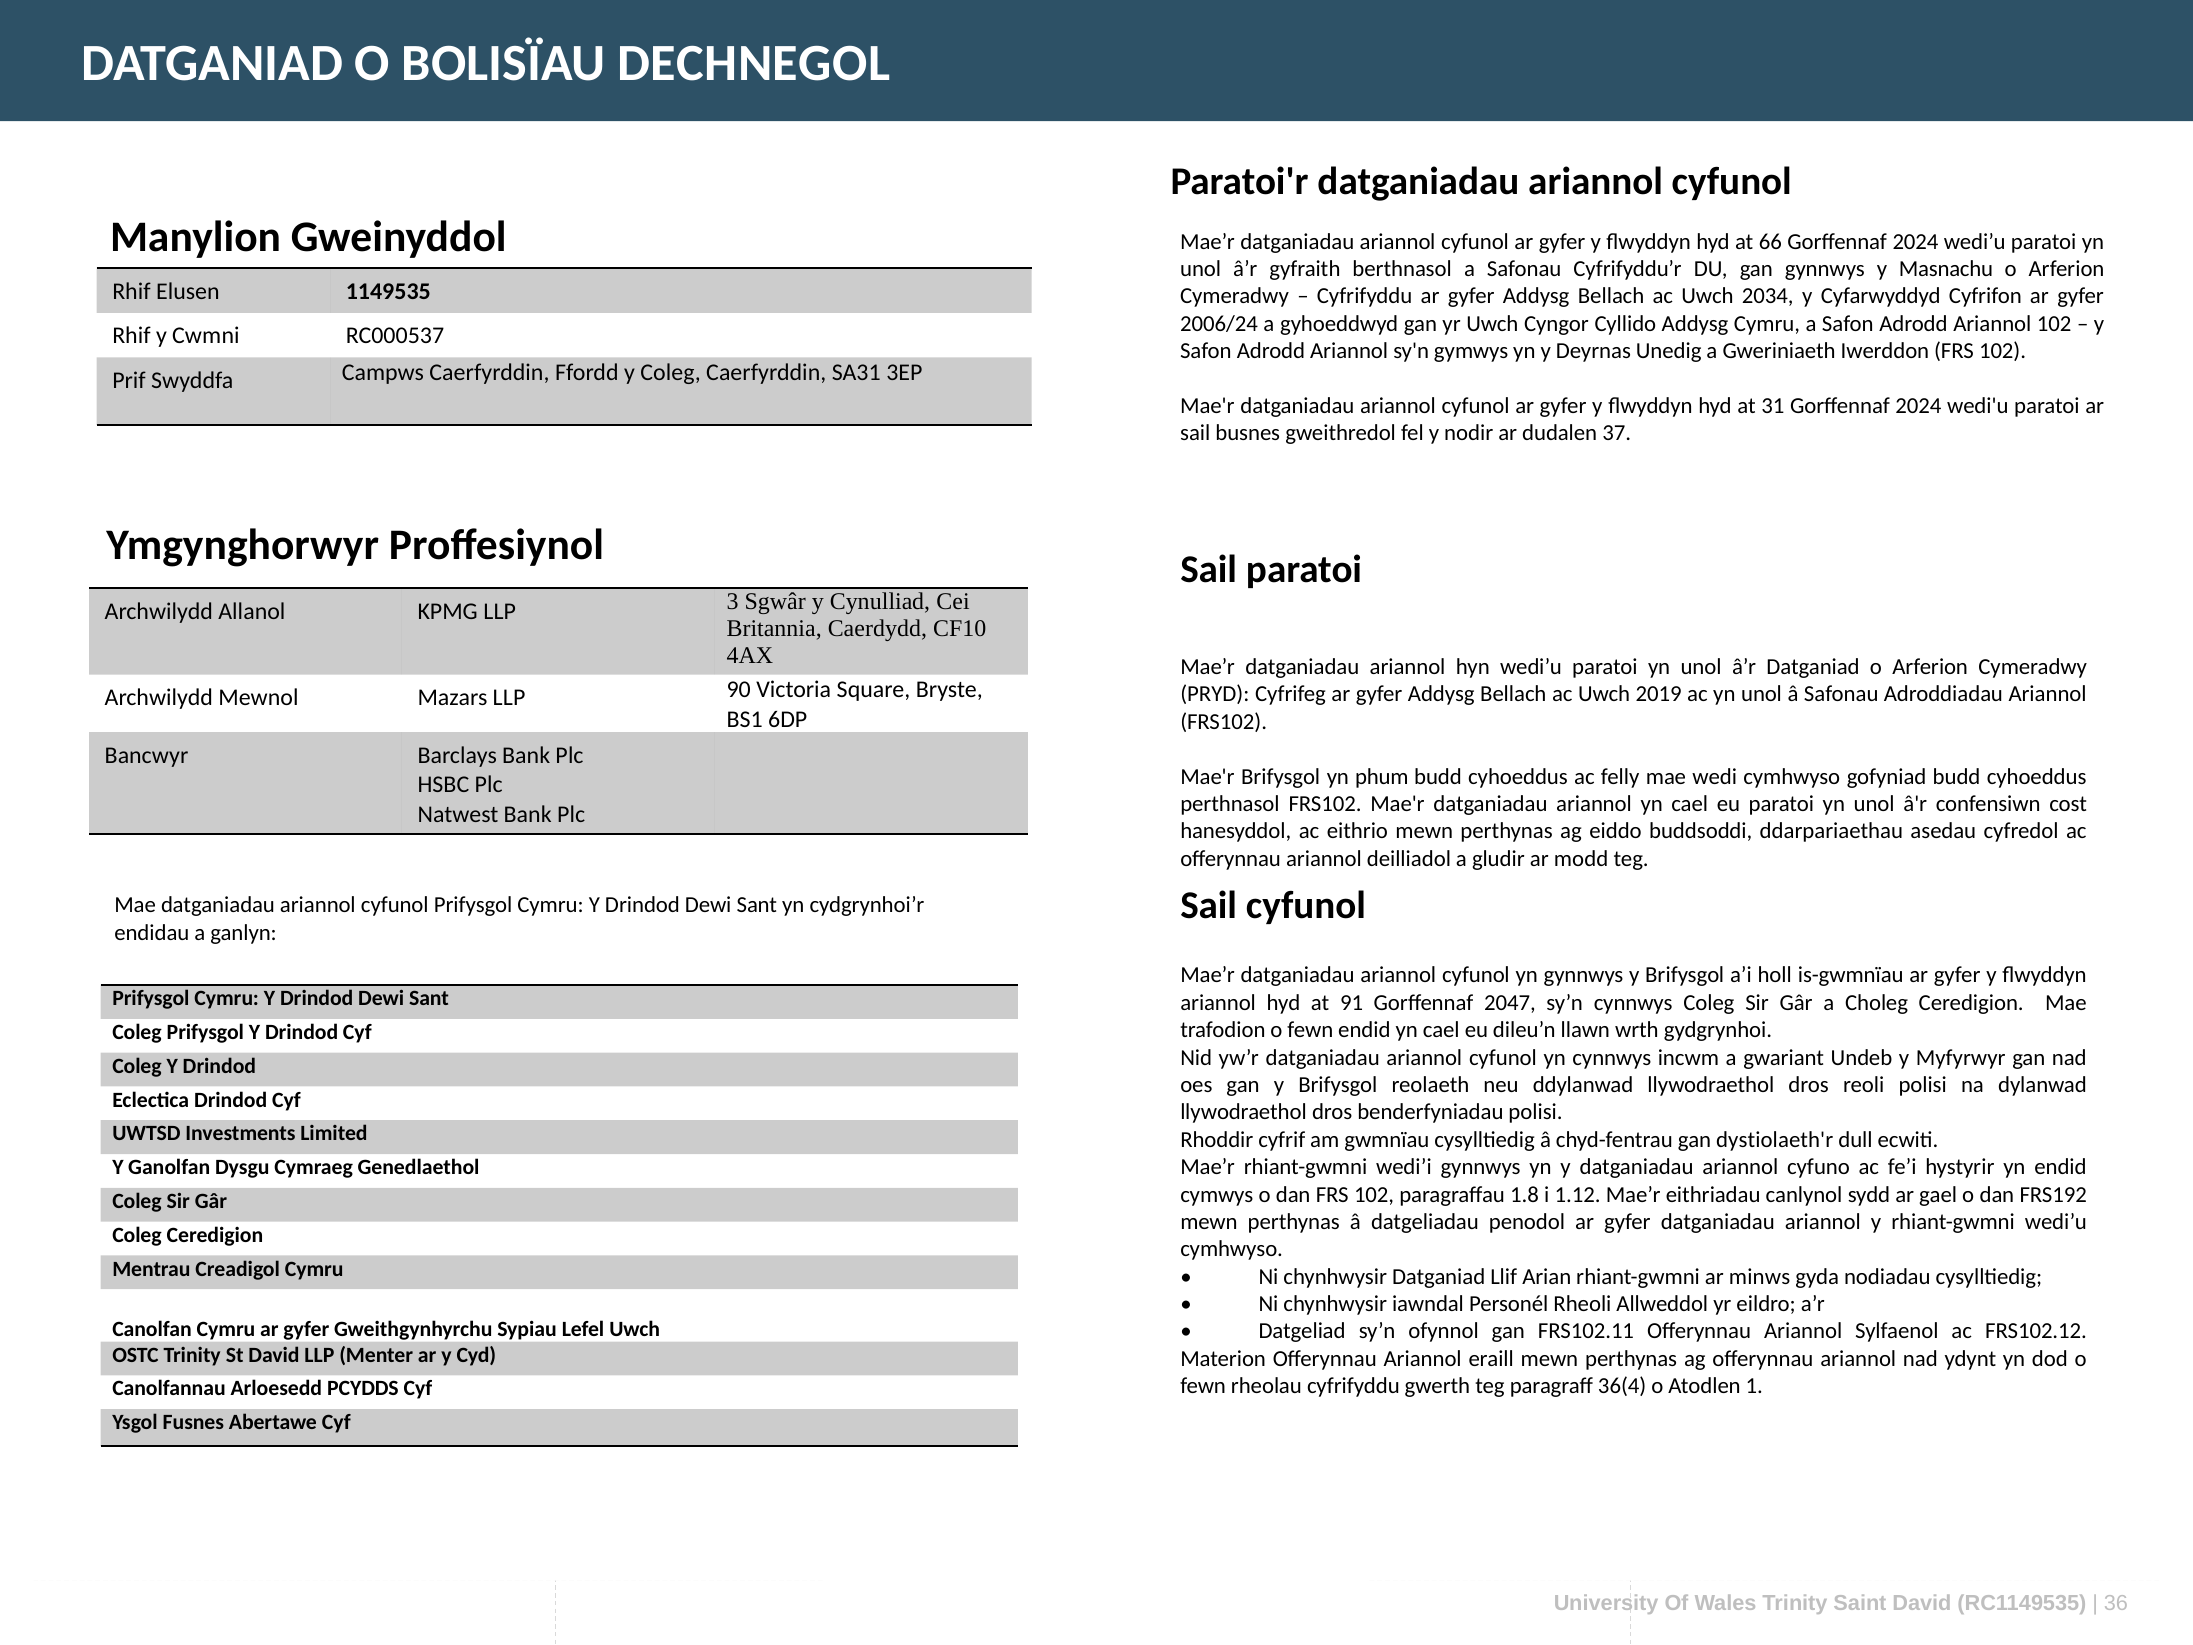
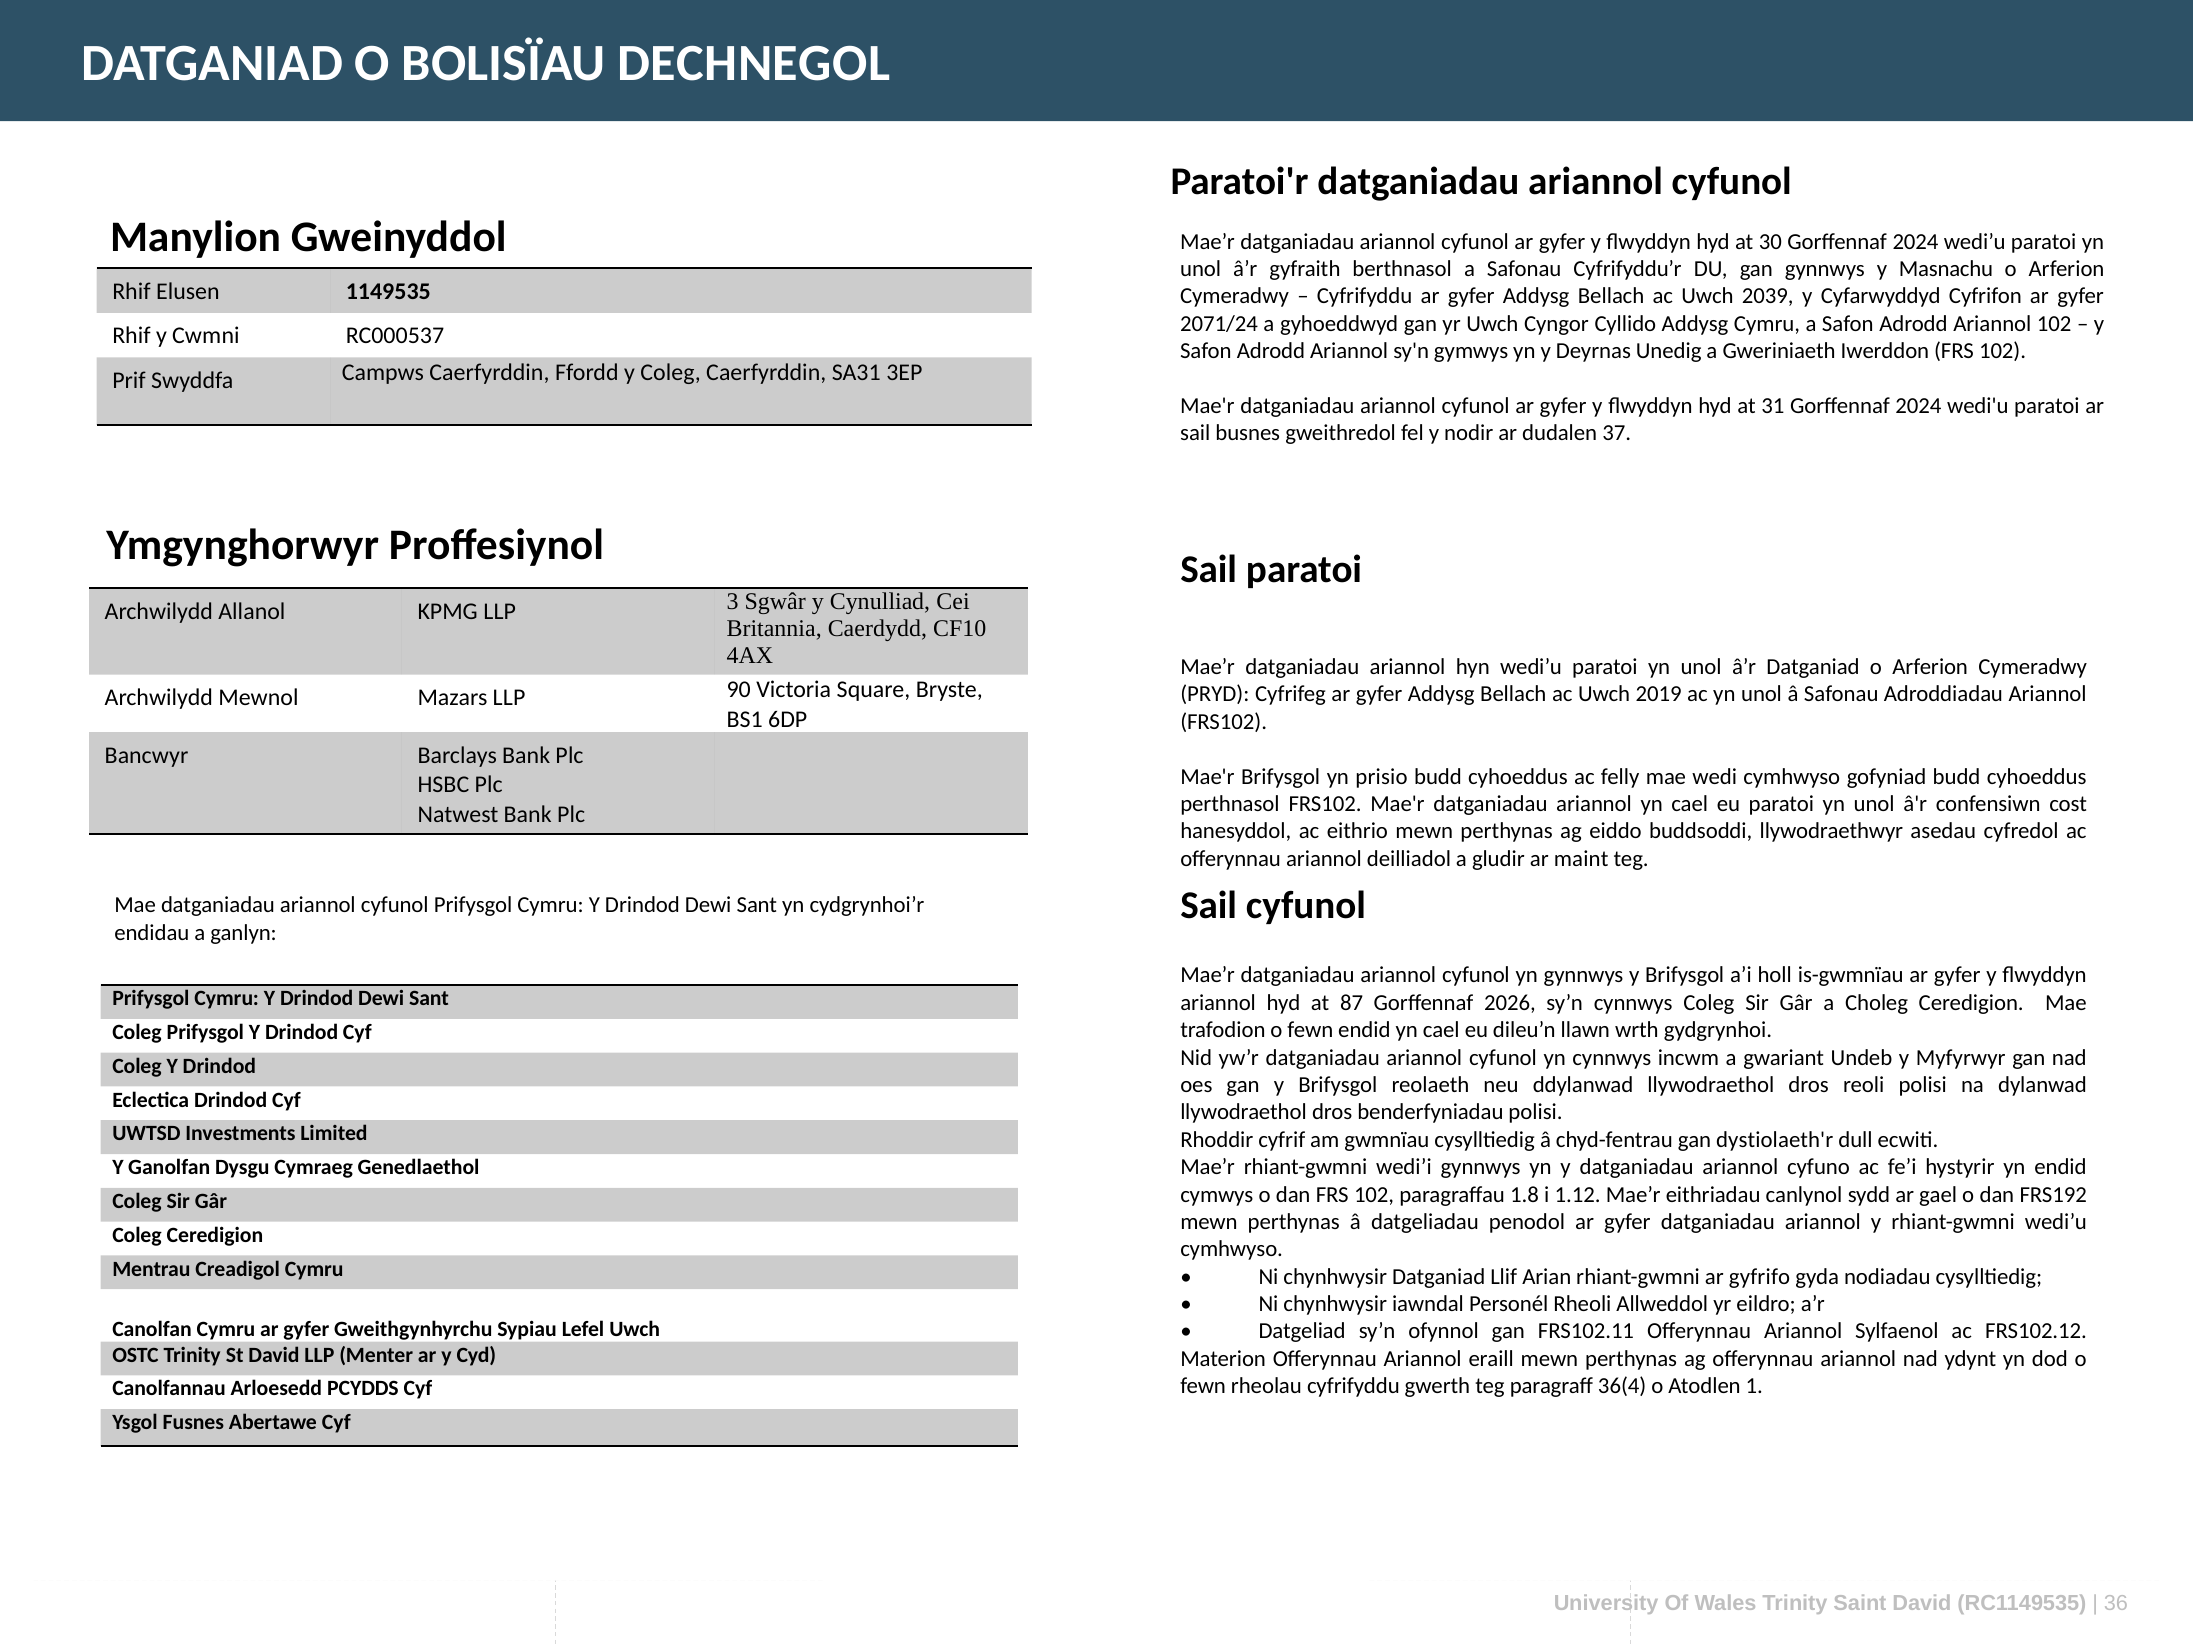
66: 66 -> 30
2034: 2034 -> 2039
2006/24: 2006/24 -> 2071/24
phum: phum -> prisio
ddarpariaethau: ddarpariaethau -> llywodraethwyr
modd: modd -> maint
91: 91 -> 87
2047: 2047 -> 2026
minws: minws -> gyfrifo
